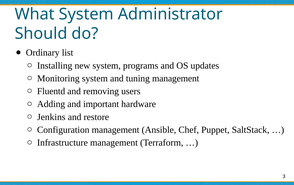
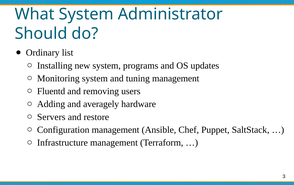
important: important -> averagely
Jenkins: Jenkins -> Servers
